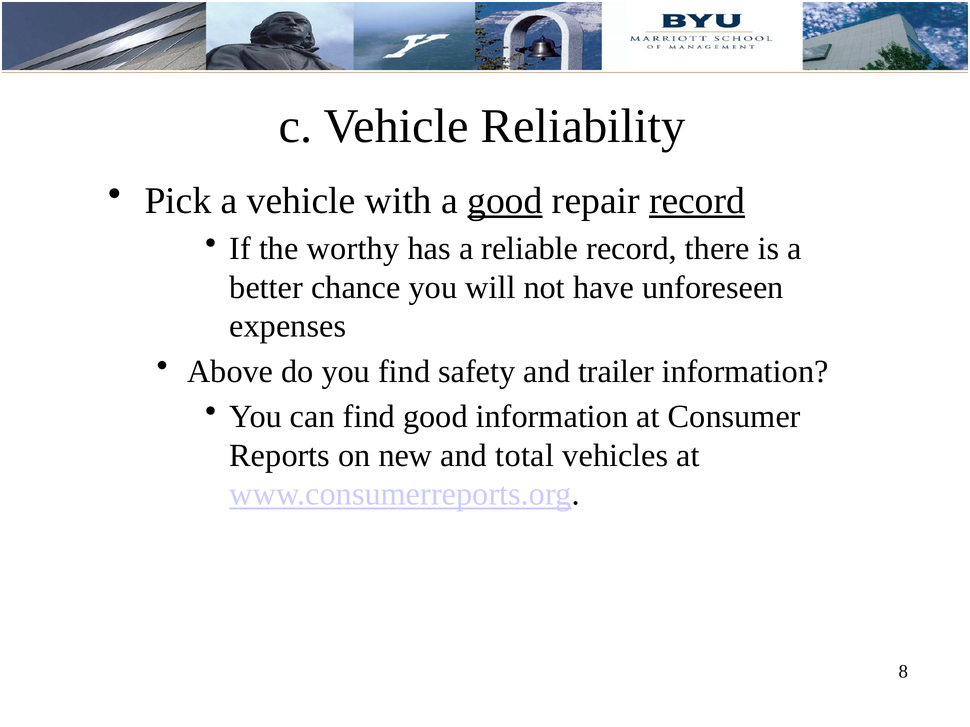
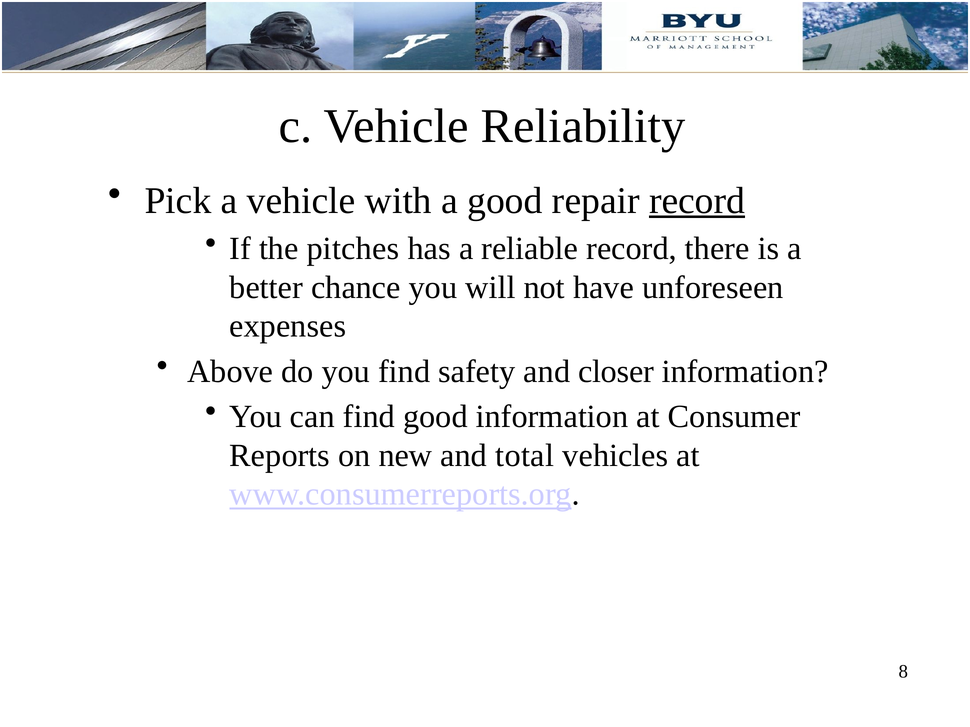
good at (505, 201) underline: present -> none
worthy: worthy -> pitches
trailer: trailer -> closer
